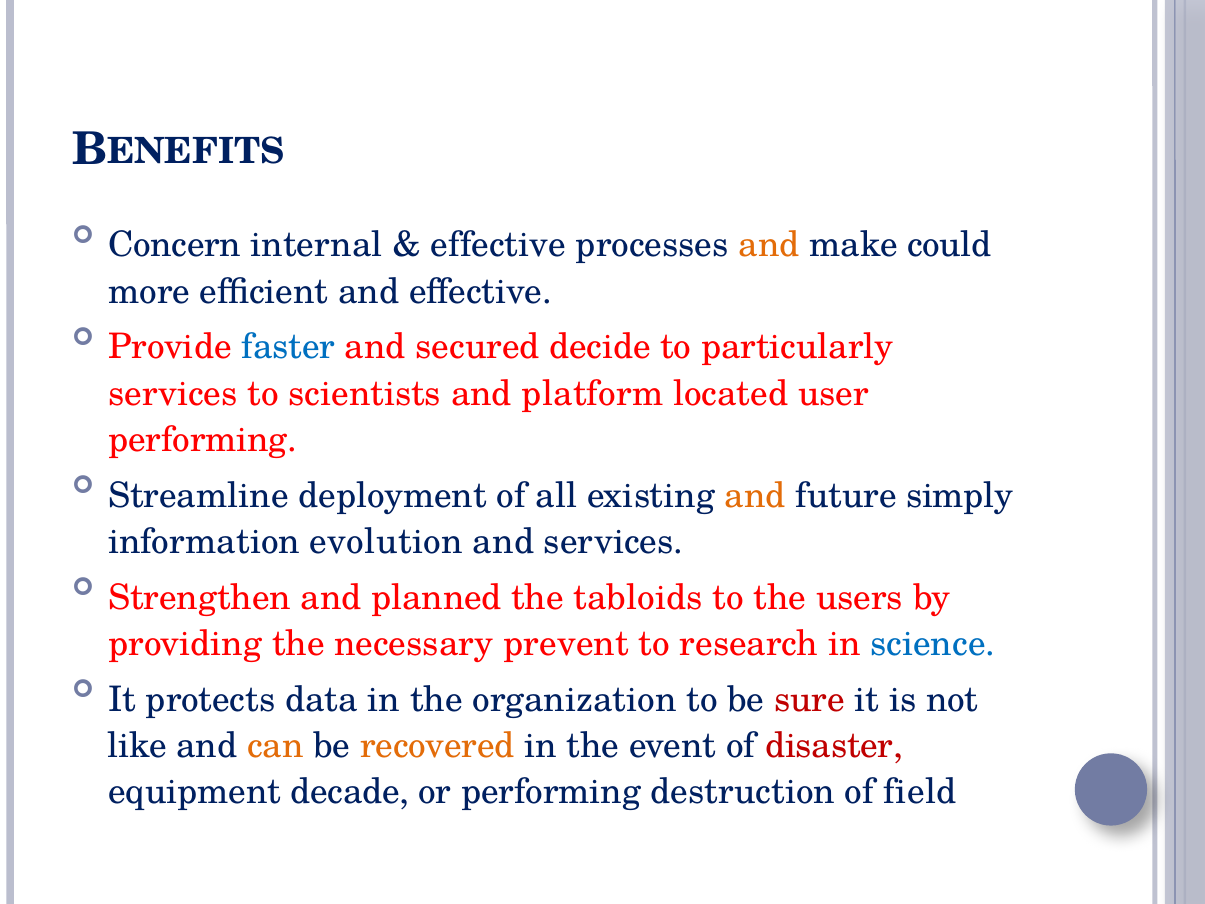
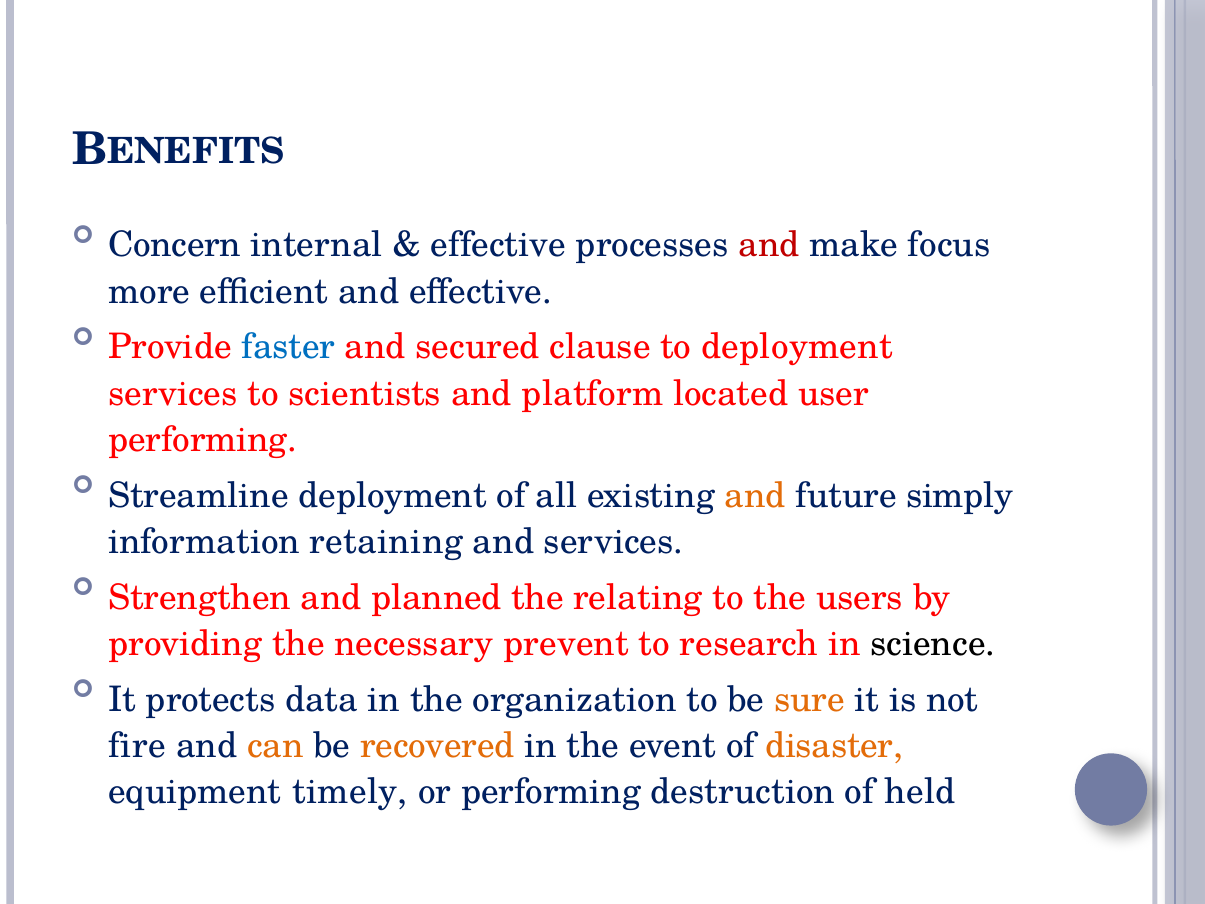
and at (769, 245) colour: orange -> red
could: could -> focus
decide: decide -> clause
to particularly: particularly -> deployment
evolution: evolution -> retaining
tabloids: tabloids -> relating
science colour: blue -> black
sure colour: red -> orange
like: like -> fire
disaster colour: red -> orange
decade: decade -> timely
field: field -> held
